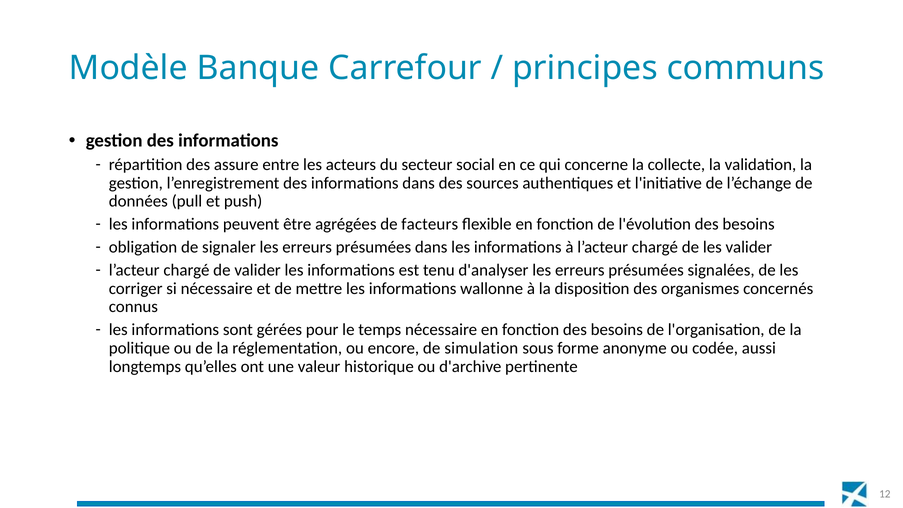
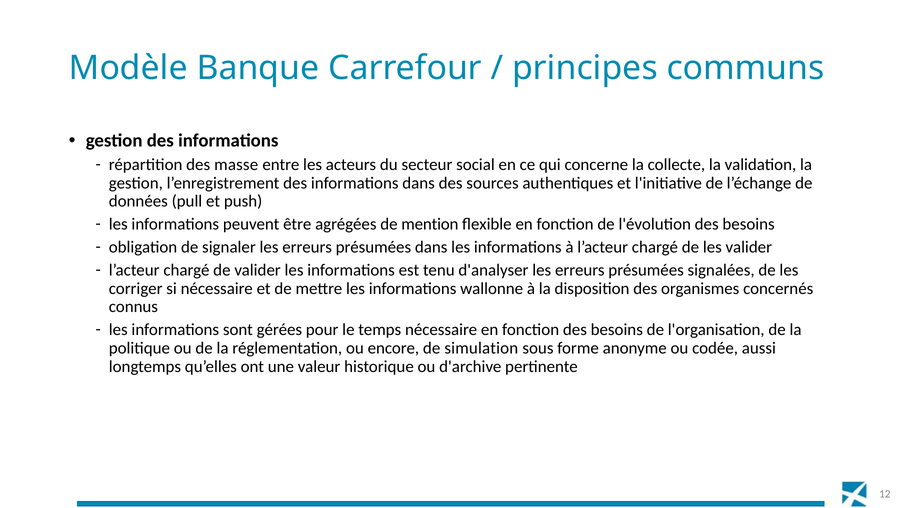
assure: assure -> masse
facteurs: facteurs -> mention
